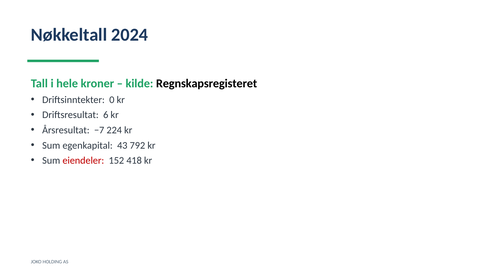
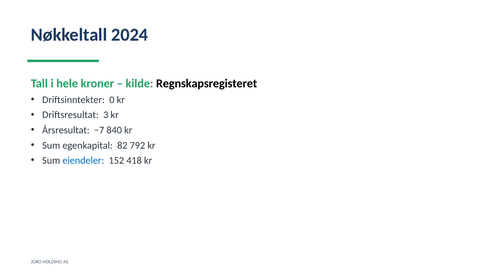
6: 6 -> 3
224: 224 -> 840
43: 43 -> 82
eiendeler colour: red -> blue
